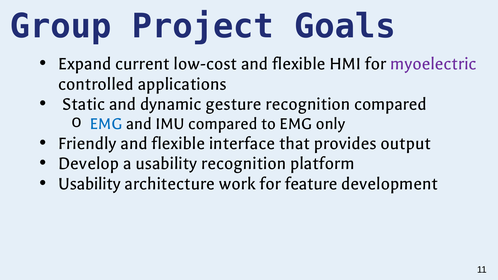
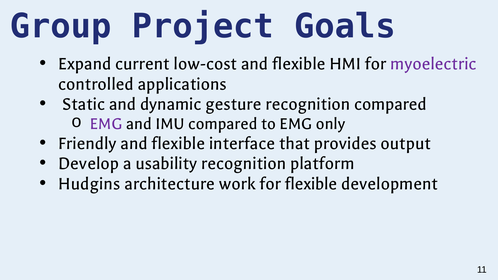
EMG at (106, 123) colour: blue -> purple
Usability at (90, 183): Usability -> Hudgins
for feature: feature -> flexible
